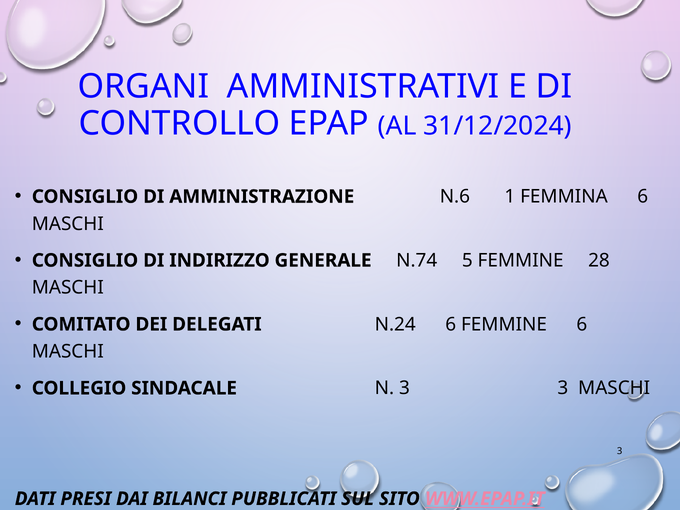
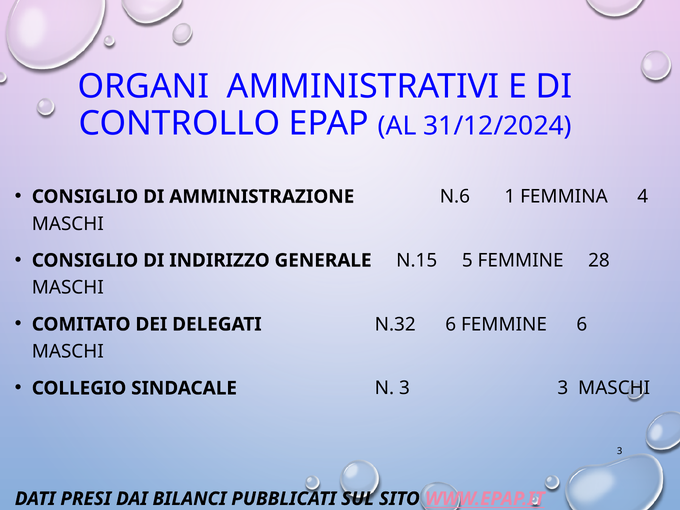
FEMMINA 6: 6 -> 4
N.74: N.74 -> N.15
N.24: N.24 -> N.32
